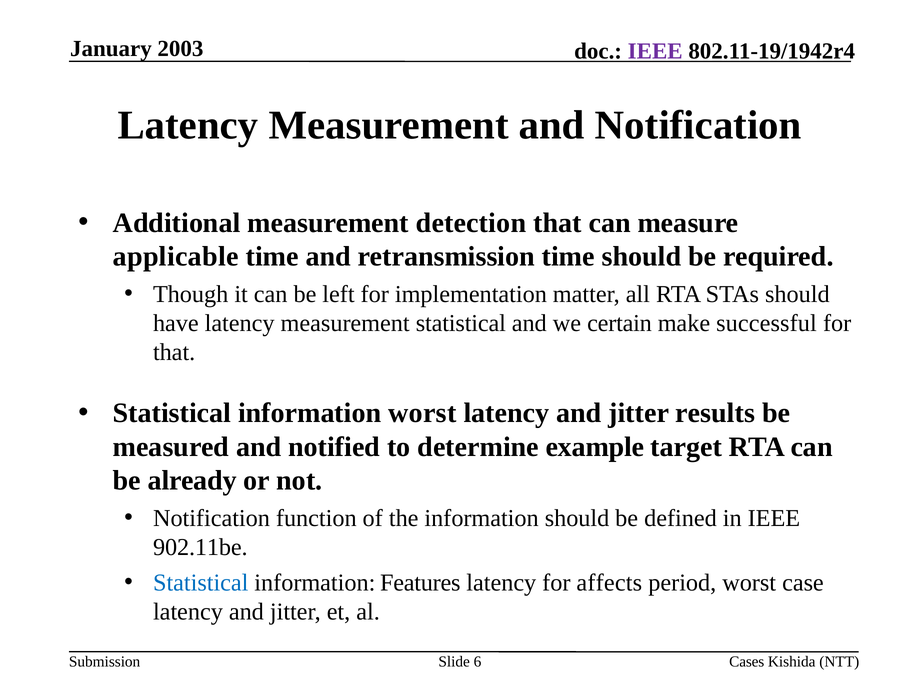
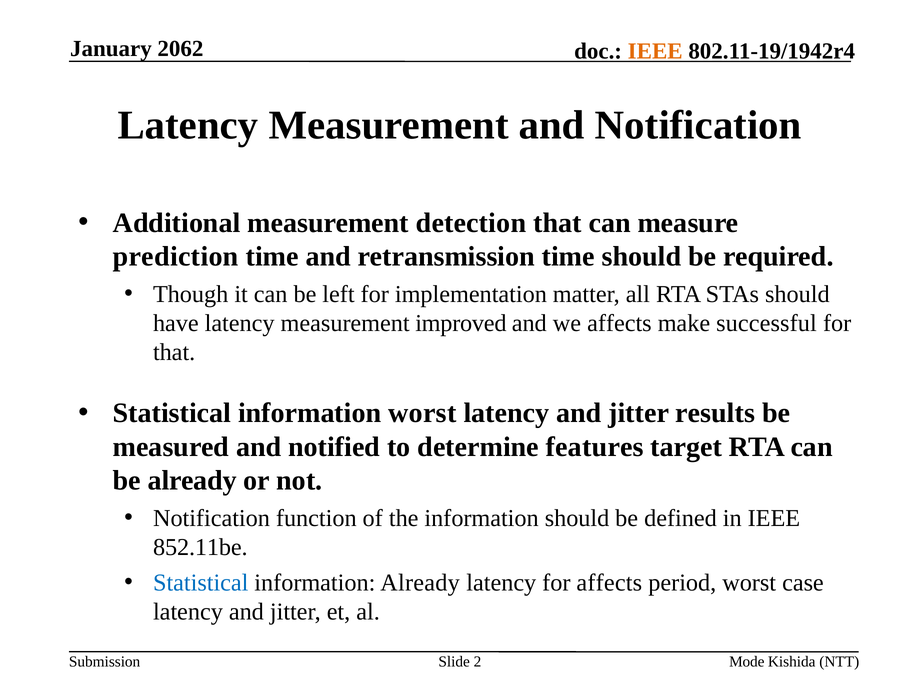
2003: 2003 -> 2062
IEEE at (655, 51) colour: purple -> orange
applicable: applicable -> prediction
measurement statistical: statistical -> improved
we certain: certain -> affects
example: example -> features
902.11be: 902.11be -> 852.11be
information Features: Features -> Already
6: 6 -> 2
Cases: Cases -> Mode
